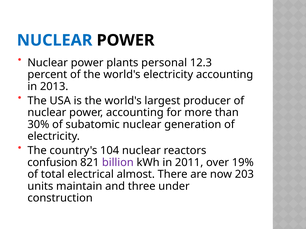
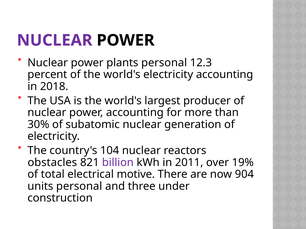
NUCLEAR at (55, 40) colour: blue -> purple
2013: 2013 -> 2018
confusion: confusion -> obstacles
almost: almost -> motive
203: 203 -> 904
units maintain: maintain -> personal
